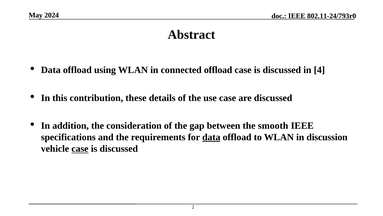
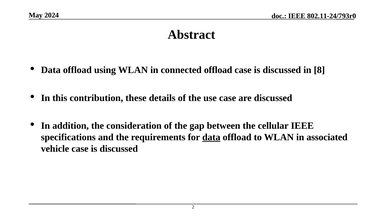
4: 4 -> 8
smooth: smooth -> cellular
discussion: discussion -> associated
case at (80, 148) underline: present -> none
